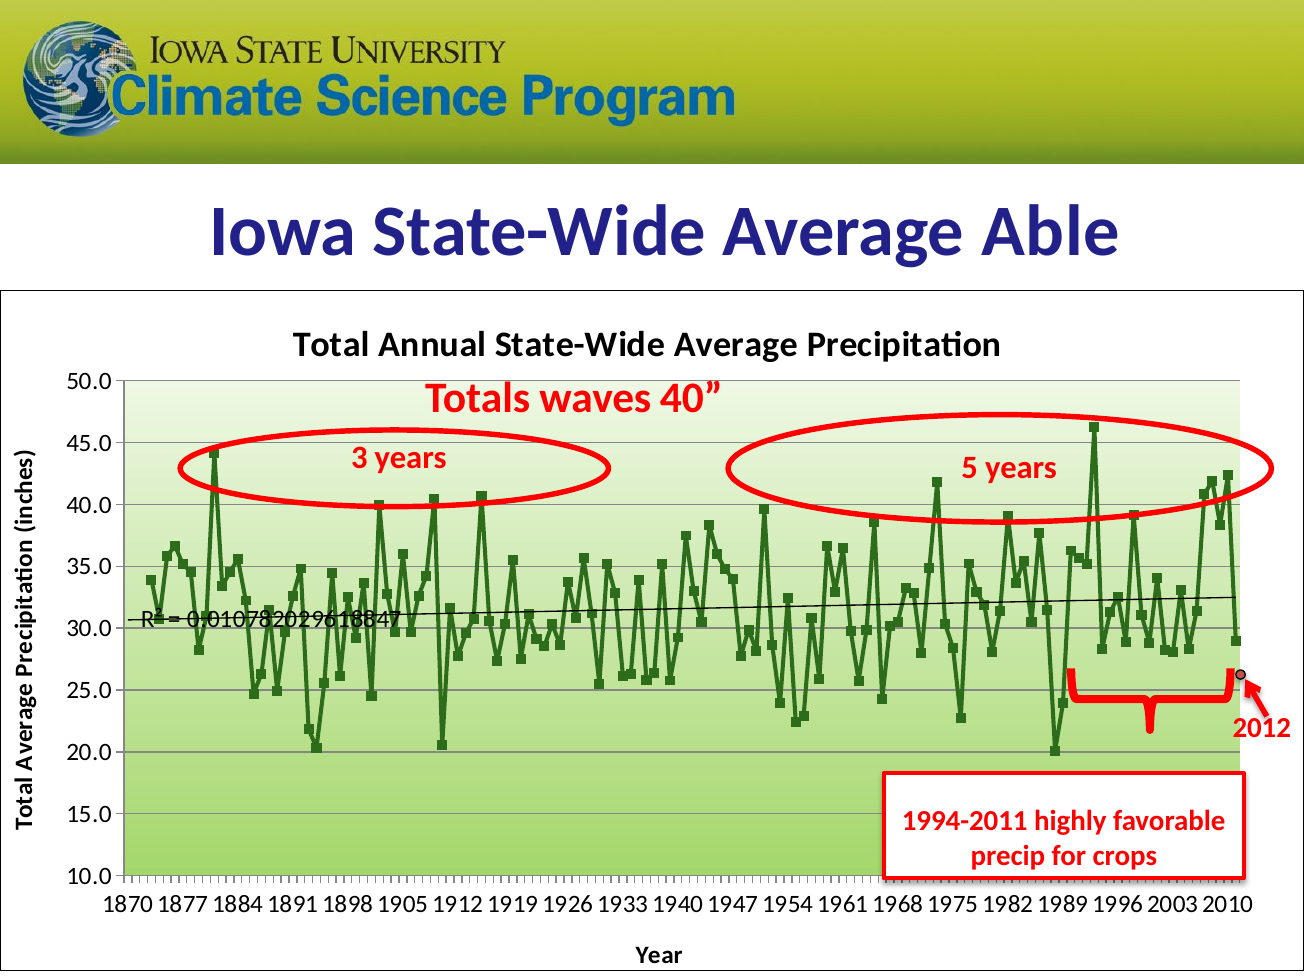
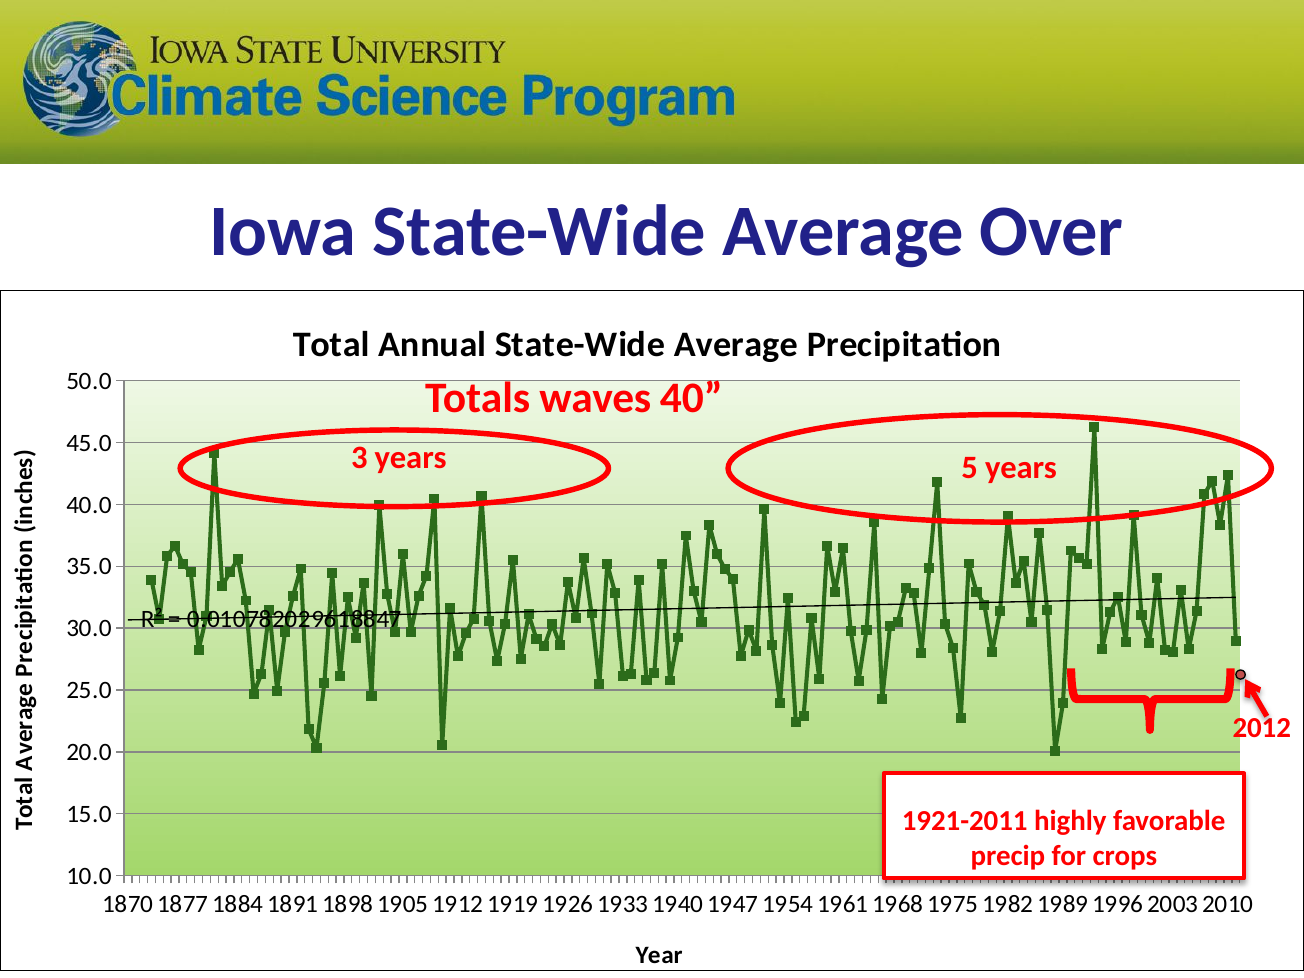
Able: Able -> Over
1994-2011: 1994-2011 -> 1921-2011
